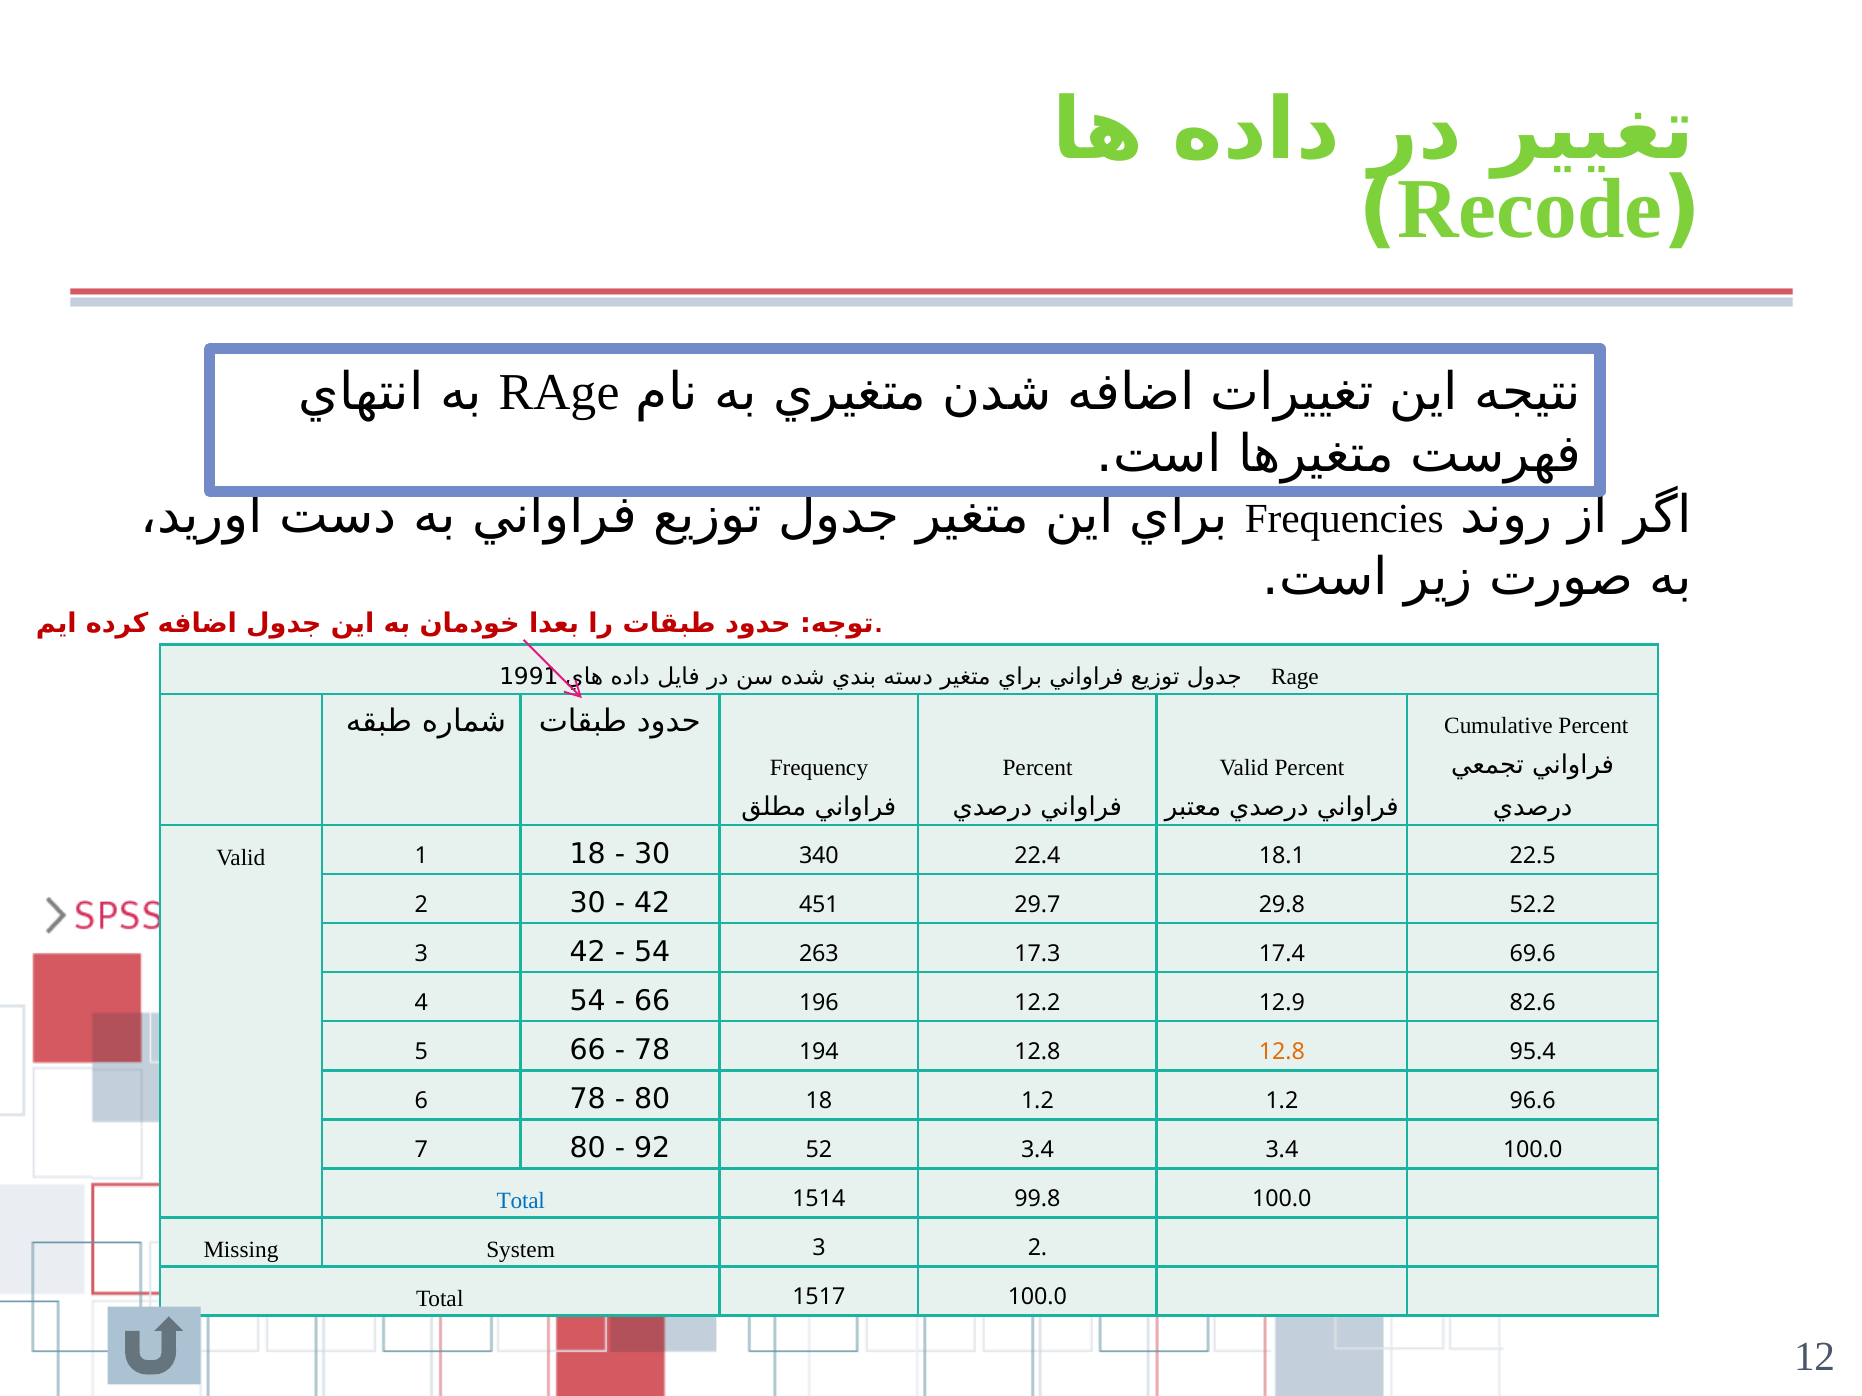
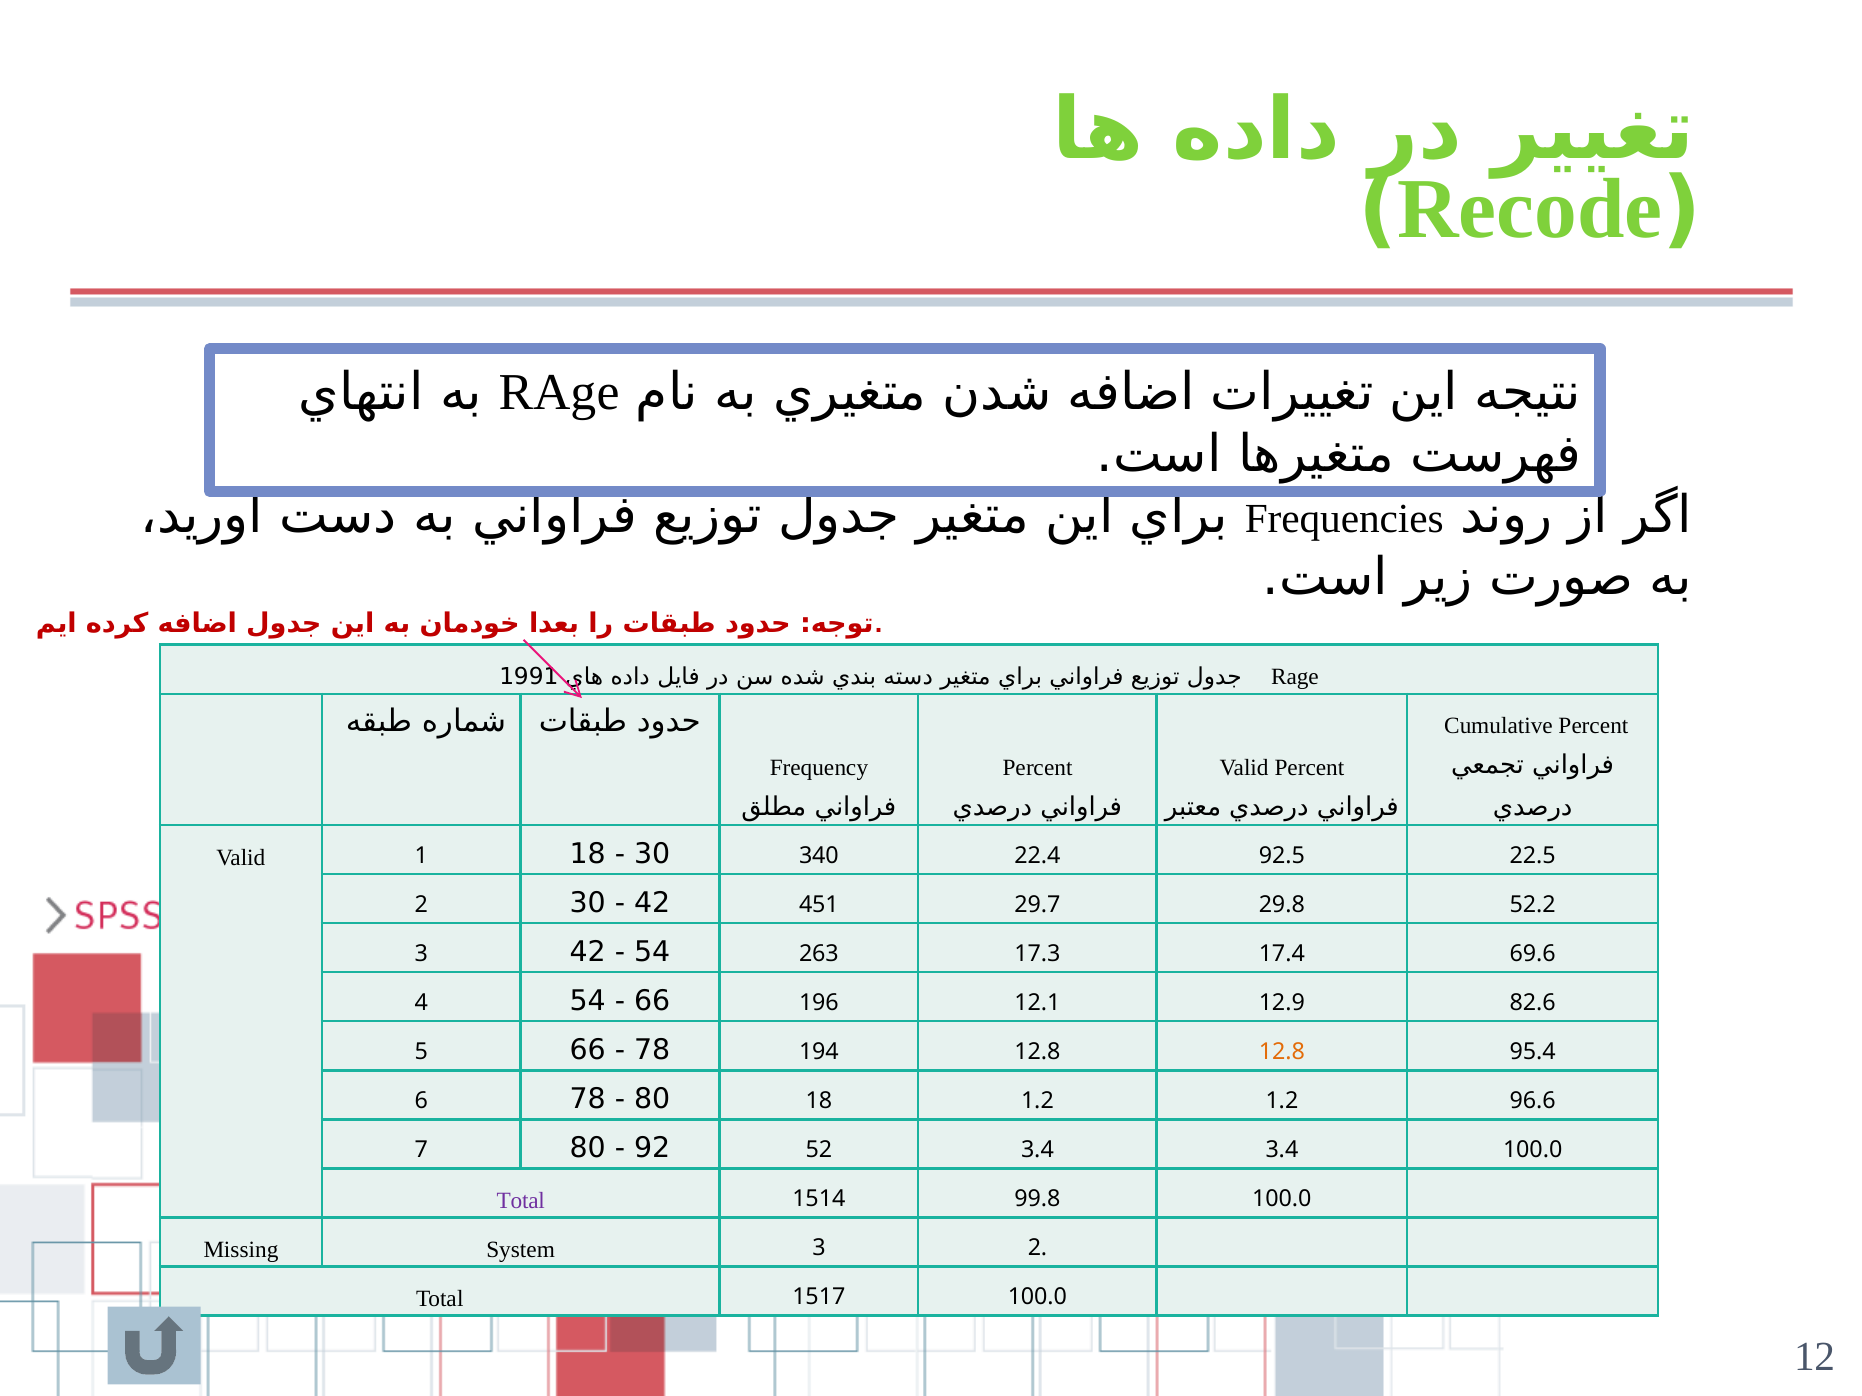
18.1: 18.1 -> 92.5
12.2: 12.2 -> 12.1
Total at (521, 1201) colour: blue -> purple
